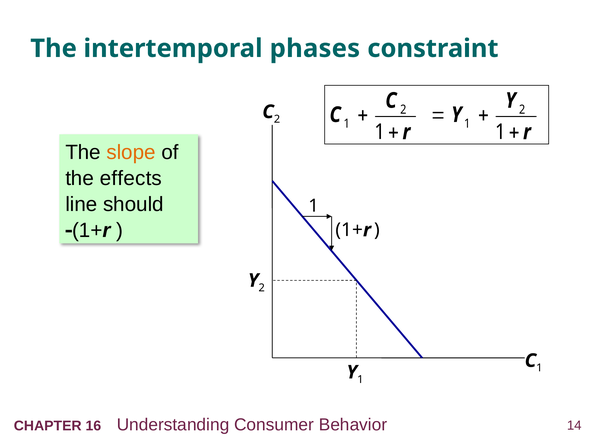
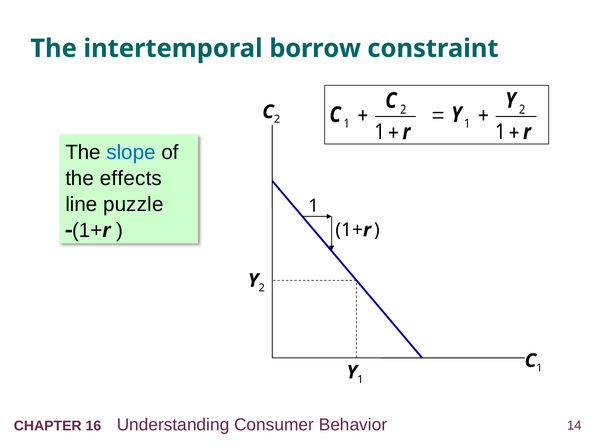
phases: phases -> borrow
slope colour: orange -> blue
should: should -> puzzle
